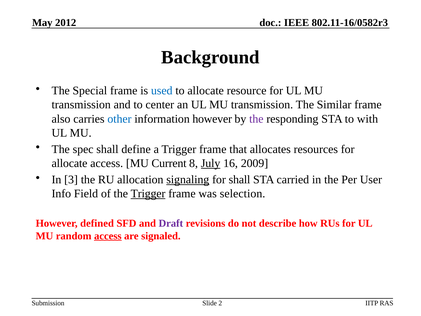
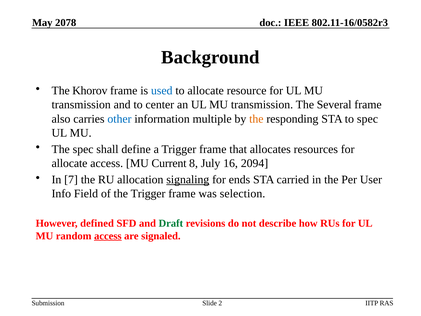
2012: 2012 -> 2078
Special: Special -> Khorov
Similar: Similar -> Several
information however: however -> multiple
the at (256, 119) colour: purple -> orange
to with: with -> spec
July underline: present -> none
2009: 2009 -> 2094
3: 3 -> 7
for shall: shall -> ends
Trigger at (148, 194) underline: present -> none
Draft colour: purple -> green
